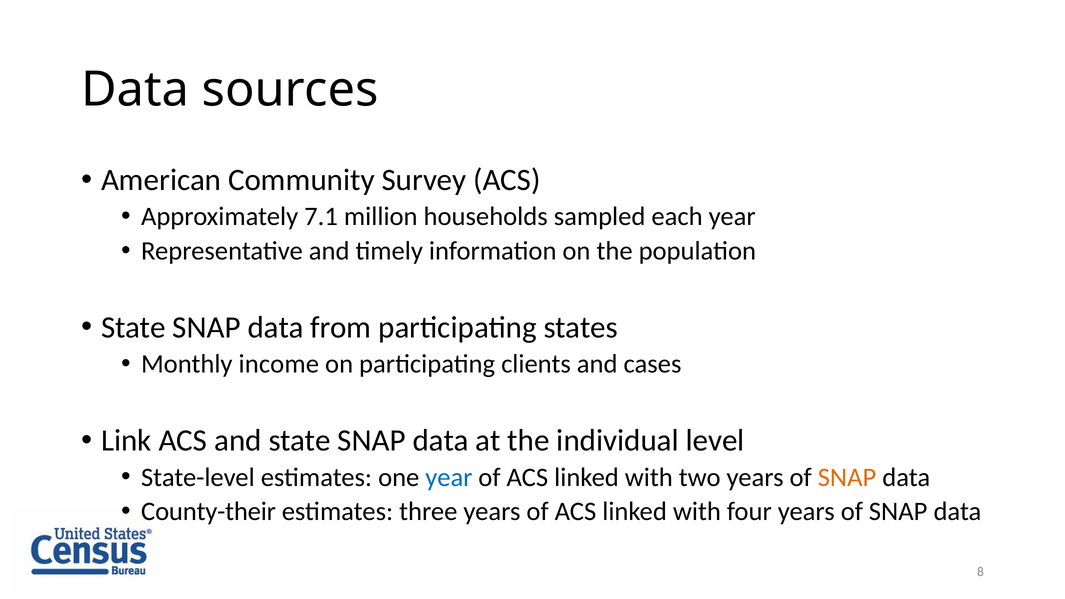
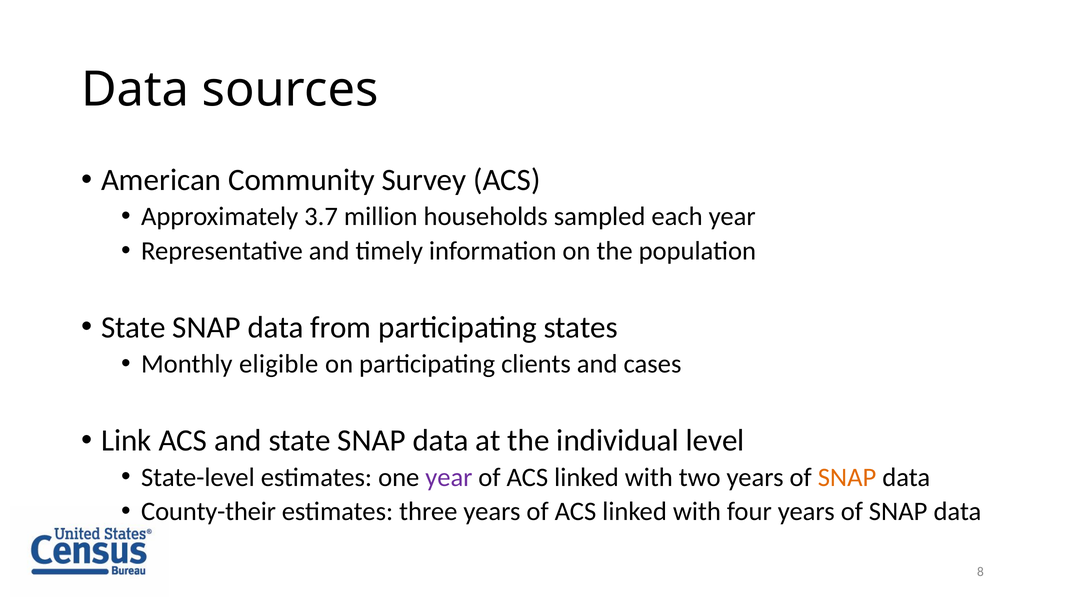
7.1: 7.1 -> 3.7
income: income -> eligible
year at (449, 477) colour: blue -> purple
